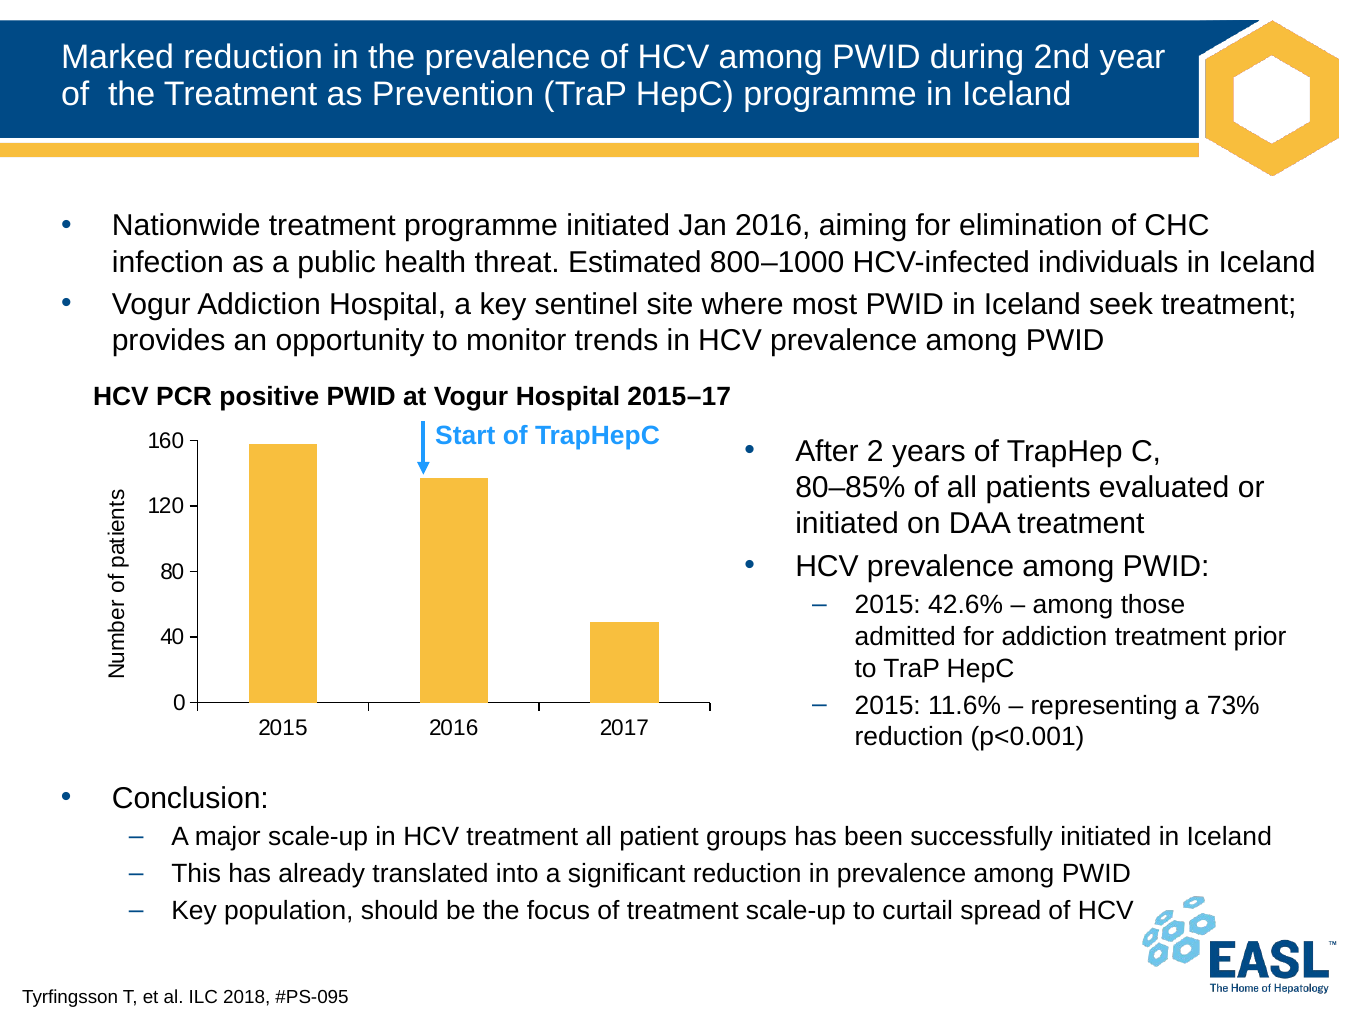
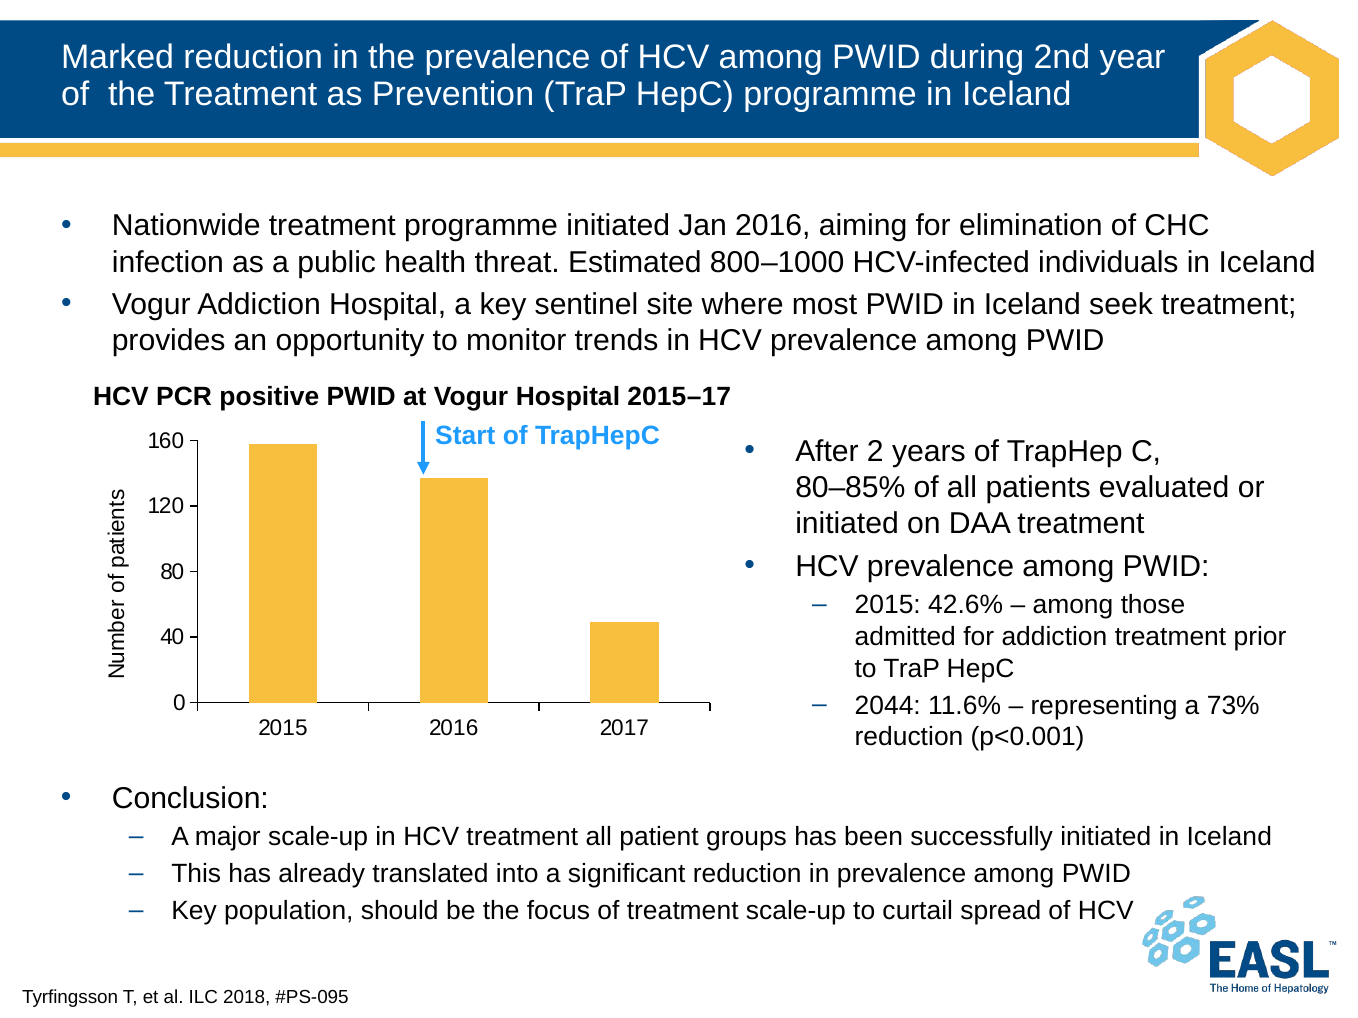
2015 at (888, 706): 2015 -> 2044
